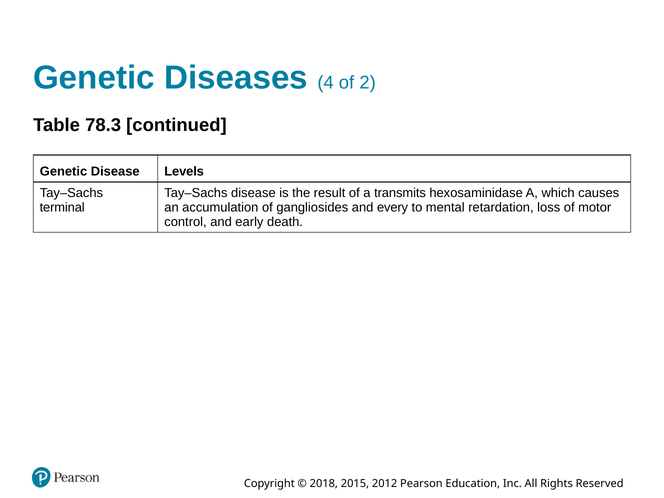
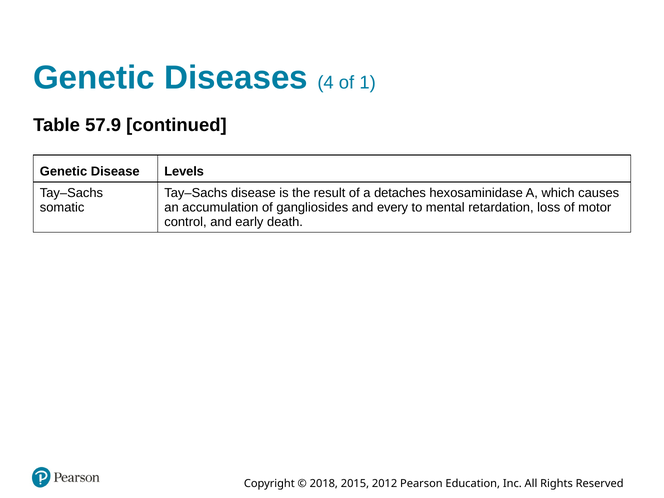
2: 2 -> 1
78.3: 78.3 -> 57.9
transmits: transmits -> detaches
terminal: terminal -> somatic
